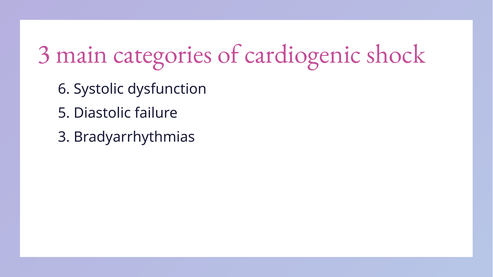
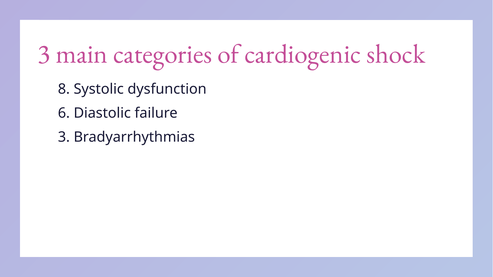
6: 6 -> 8
5: 5 -> 6
